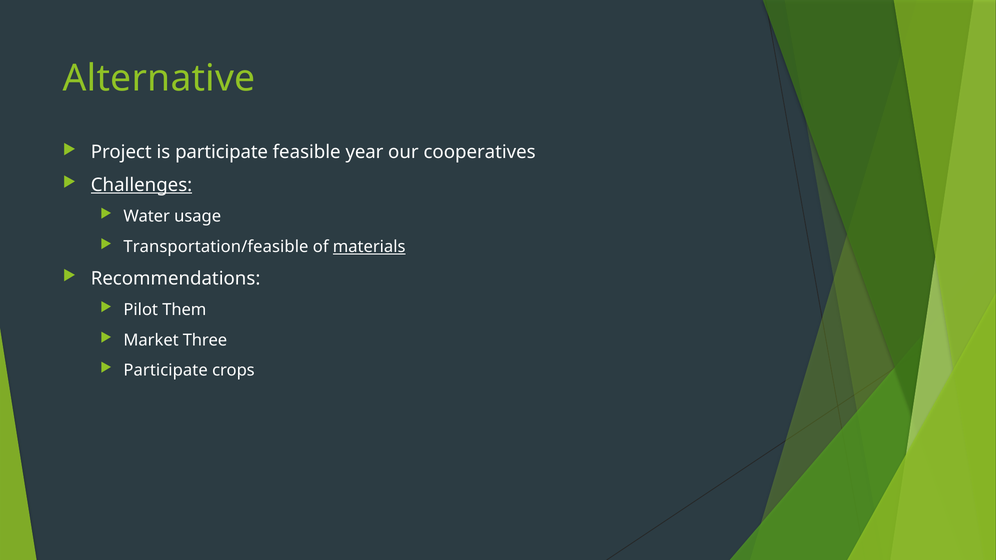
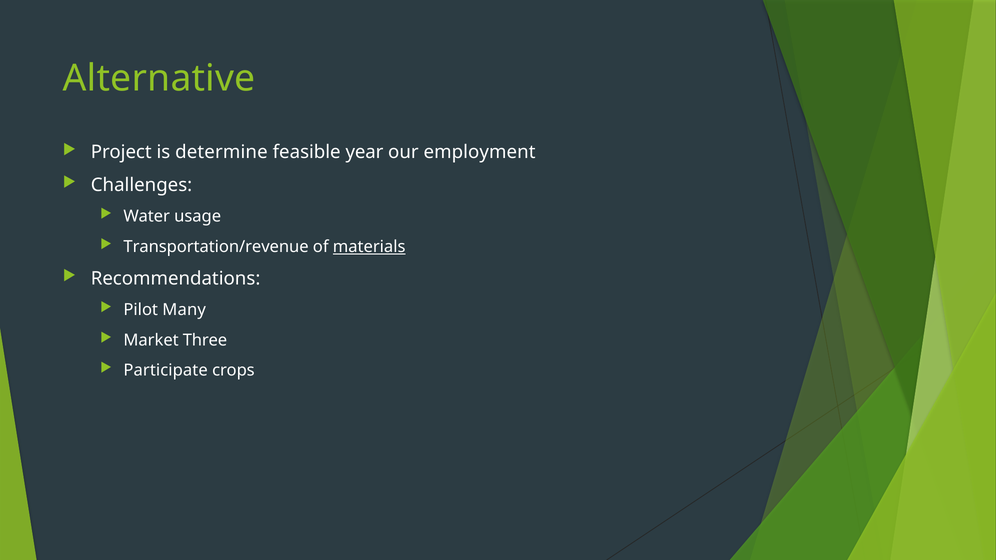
is participate: participate -> determine
cooperatives: cooperatives -> employment
Challenges underline: present -> none
Transportation/feasible: Transportation/feasible -> Transportation/revenue
Them: Them -> Many
